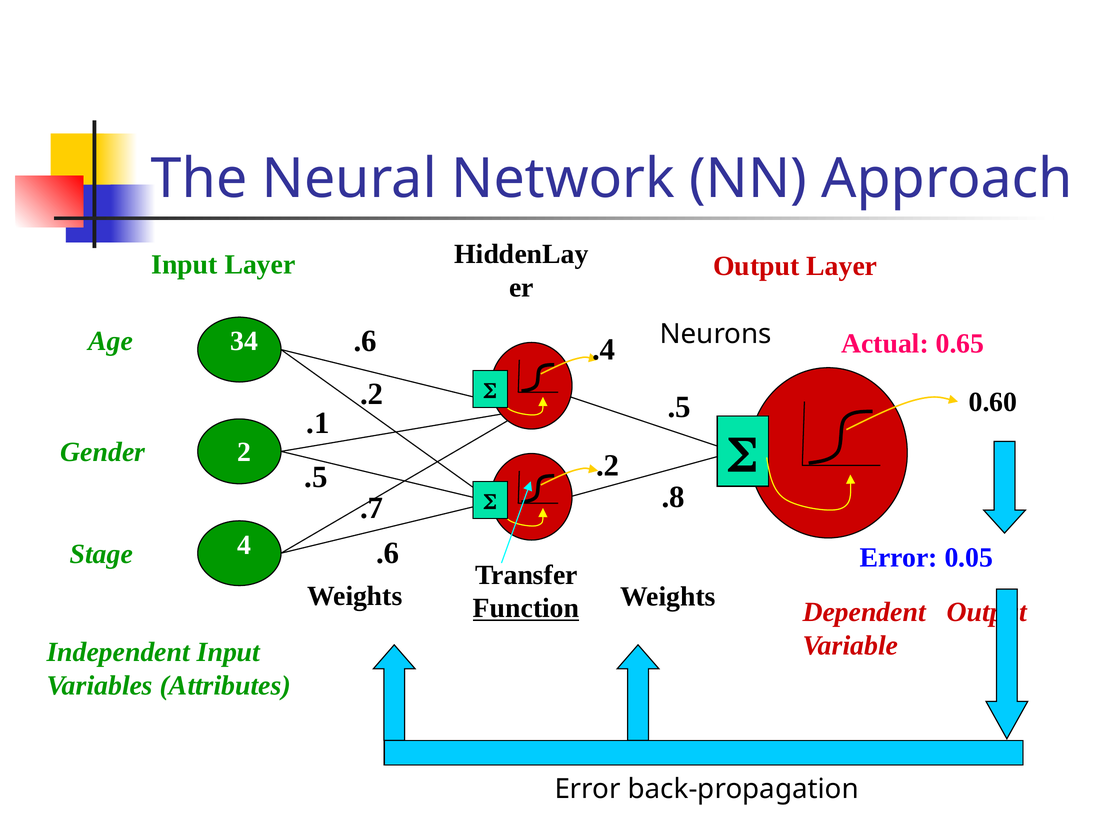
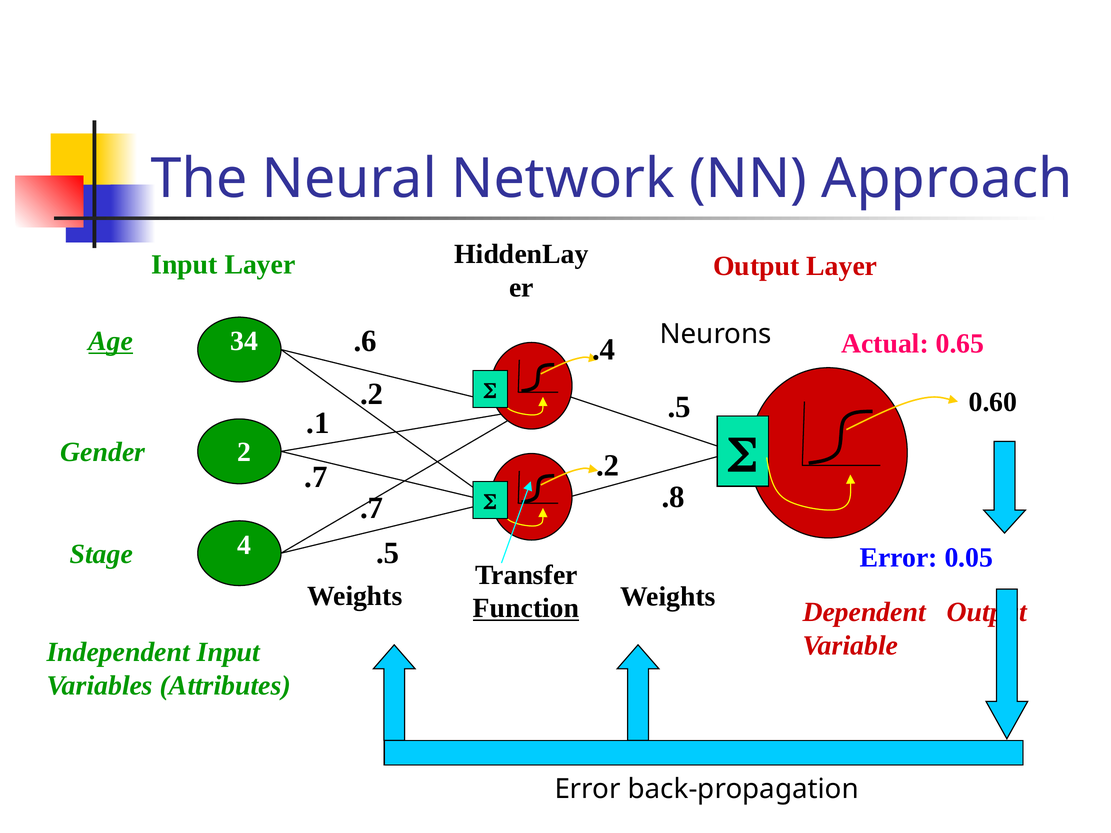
Age underline: none -> present
.5 at (316, 477): .5 -> .7
.6 at (388, 553): .6 -> .5
